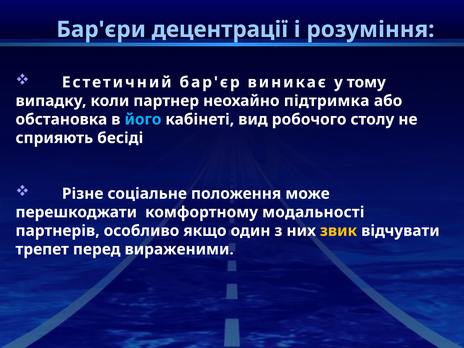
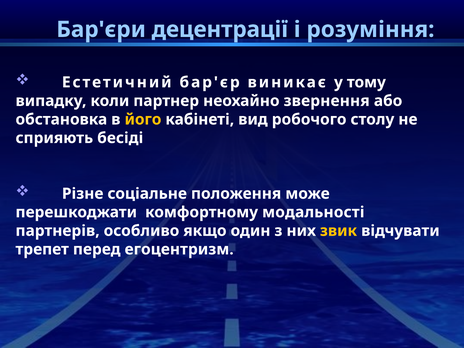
підтримка: підтримка -> звернення
його colour: light blue -> yellow
вираженими: вираженими -> егоцентризм
